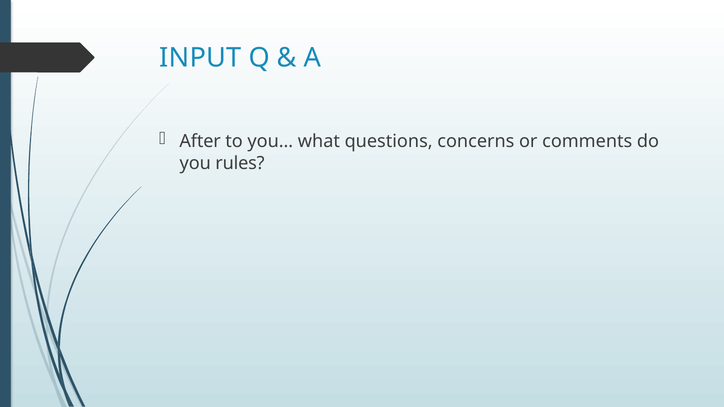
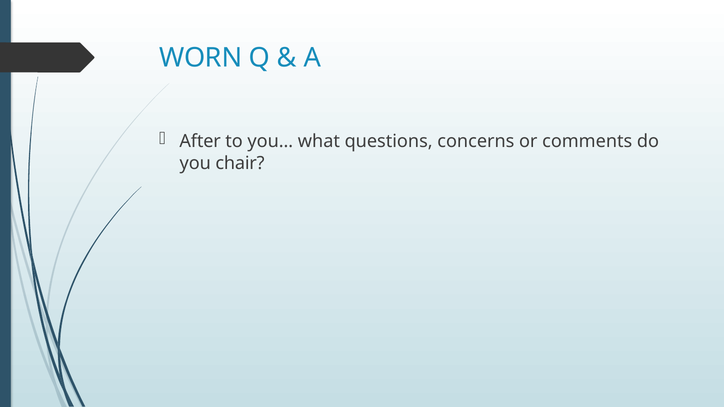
INPUT: INPUT -> WORN
rules: rules -> chair
